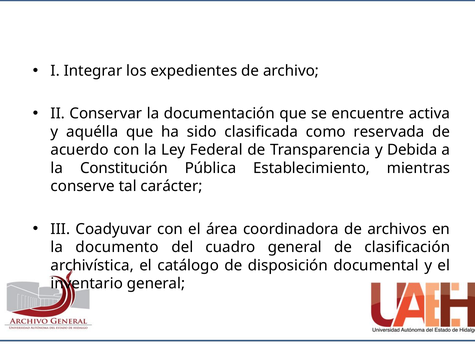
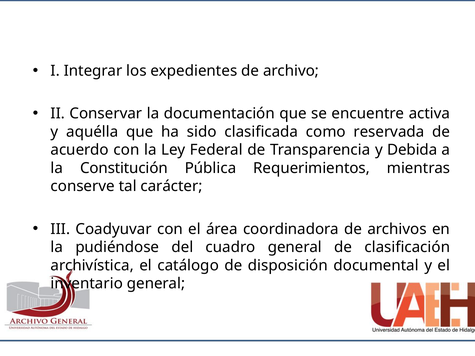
Establecimiento: Establecimiento -> Requerimientos
documento: documento -> pudiéndose
